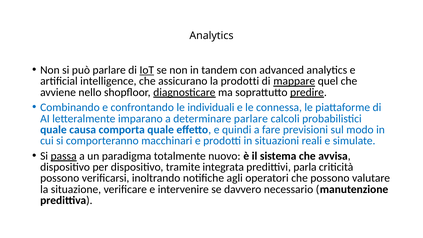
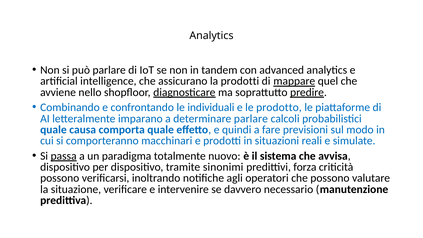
IoT underline: present -> none
connessa: connessa -> prodotto
integrata: integrata -> sinonimi
parla: parla -> forza
